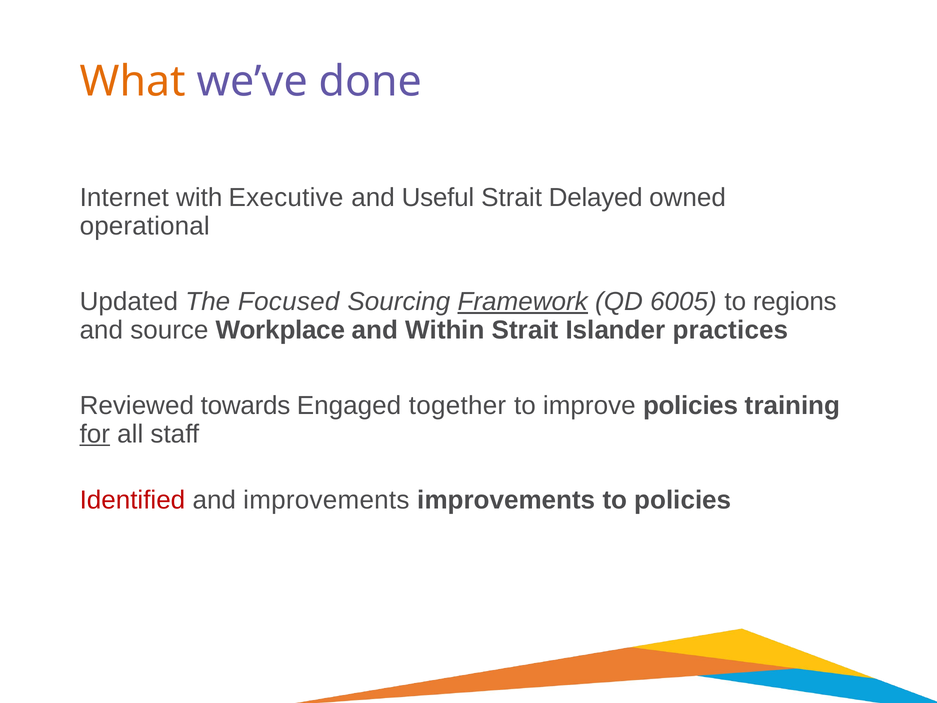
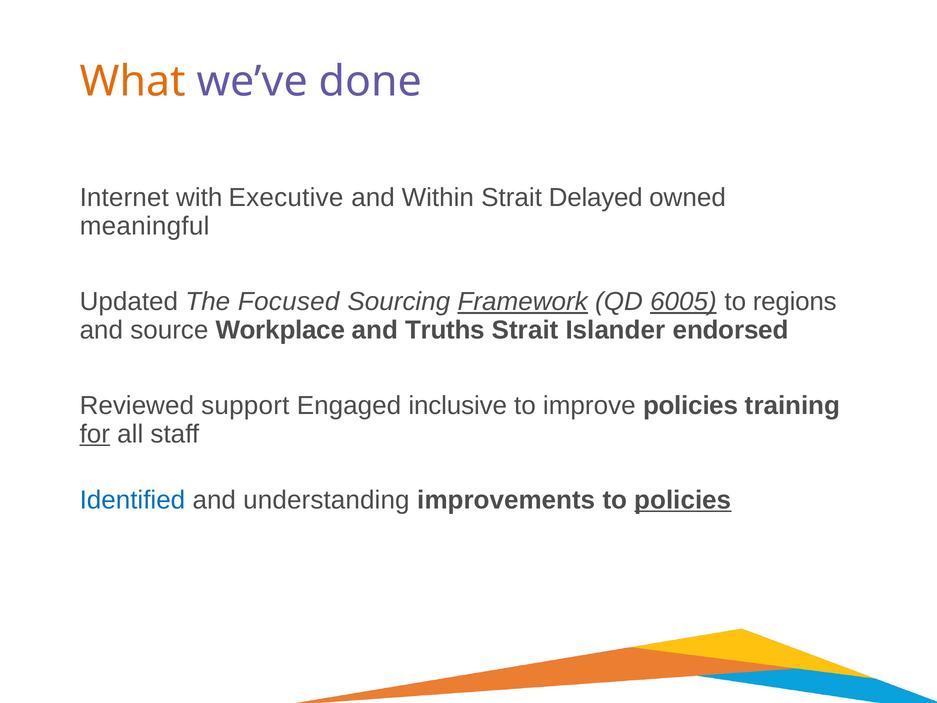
Useful: Useful -> Within
operational: operational -> meaningful
6005 underline: none -> present
Within: Within -> Truths
practices: practices -> endorsed
towards: towards -> support
together: together -> inclusive
Identified colour: red -> blue
and improvements: improvements -> understanding
policies at (683, 500) underline: none -> present
